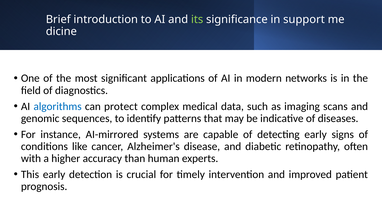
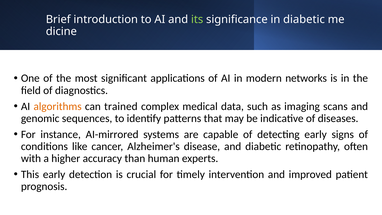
in support: support -> diabetic
algorithms colour: blue -> orange
protect: protect -> trained
